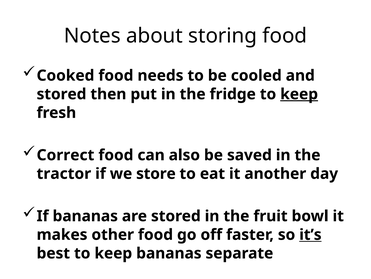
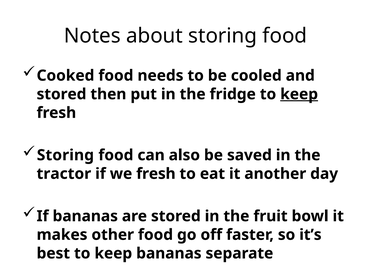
Correct at (65, 155): Correct -> Storing
we store: store -> fresh
it’s underline: present -> none
